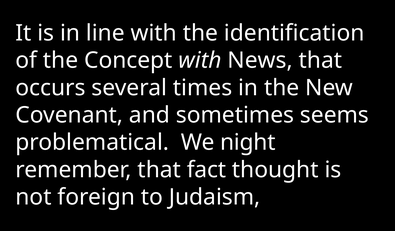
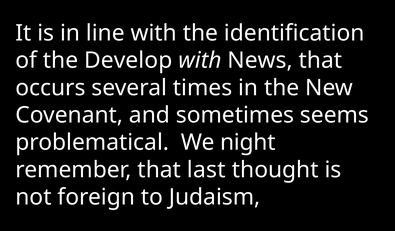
Concept: Concept -> Develop
fact: fact -> last
